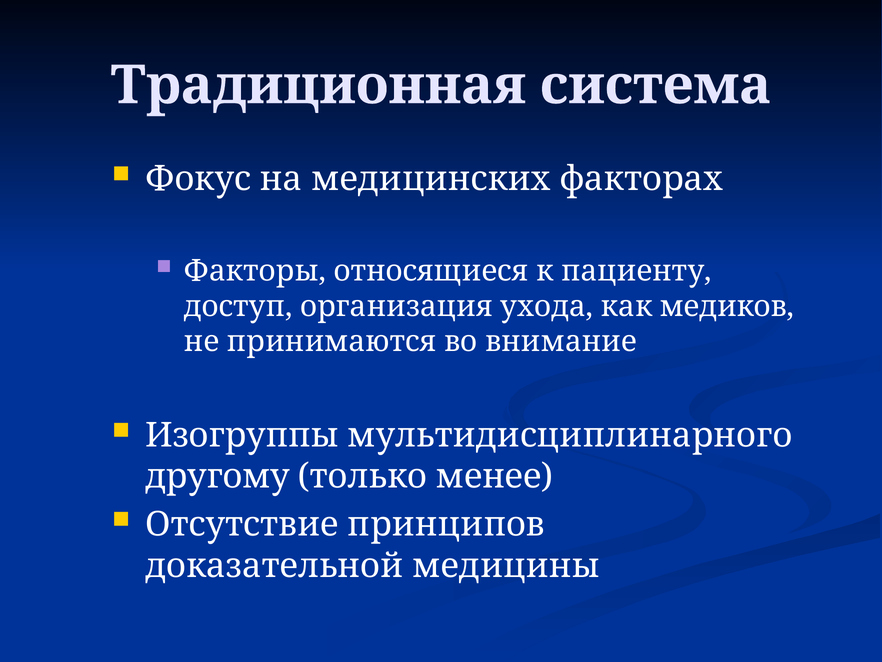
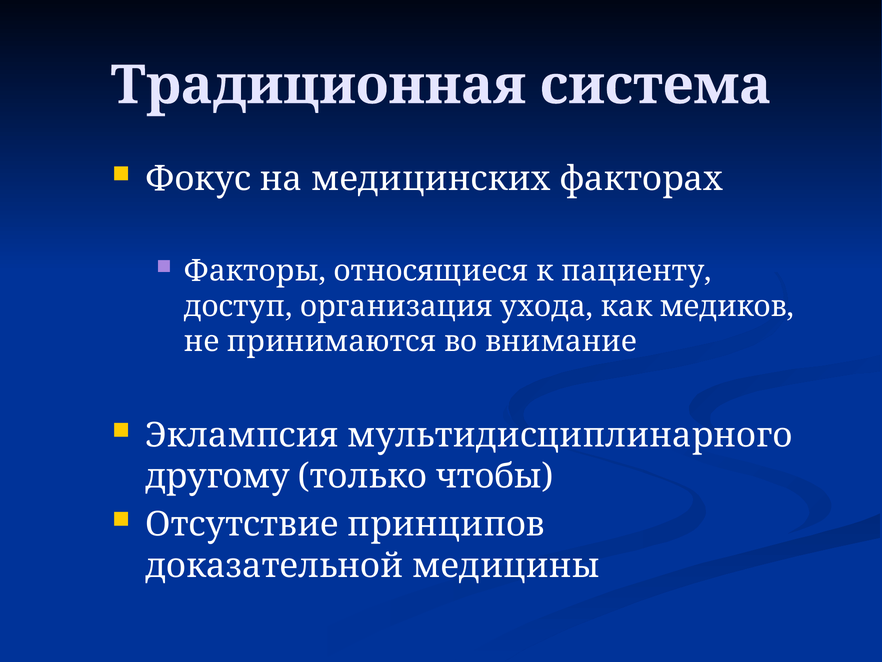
Изогруппы: Изогруппы -> Эклампсия
менее: менее -> чтобы
